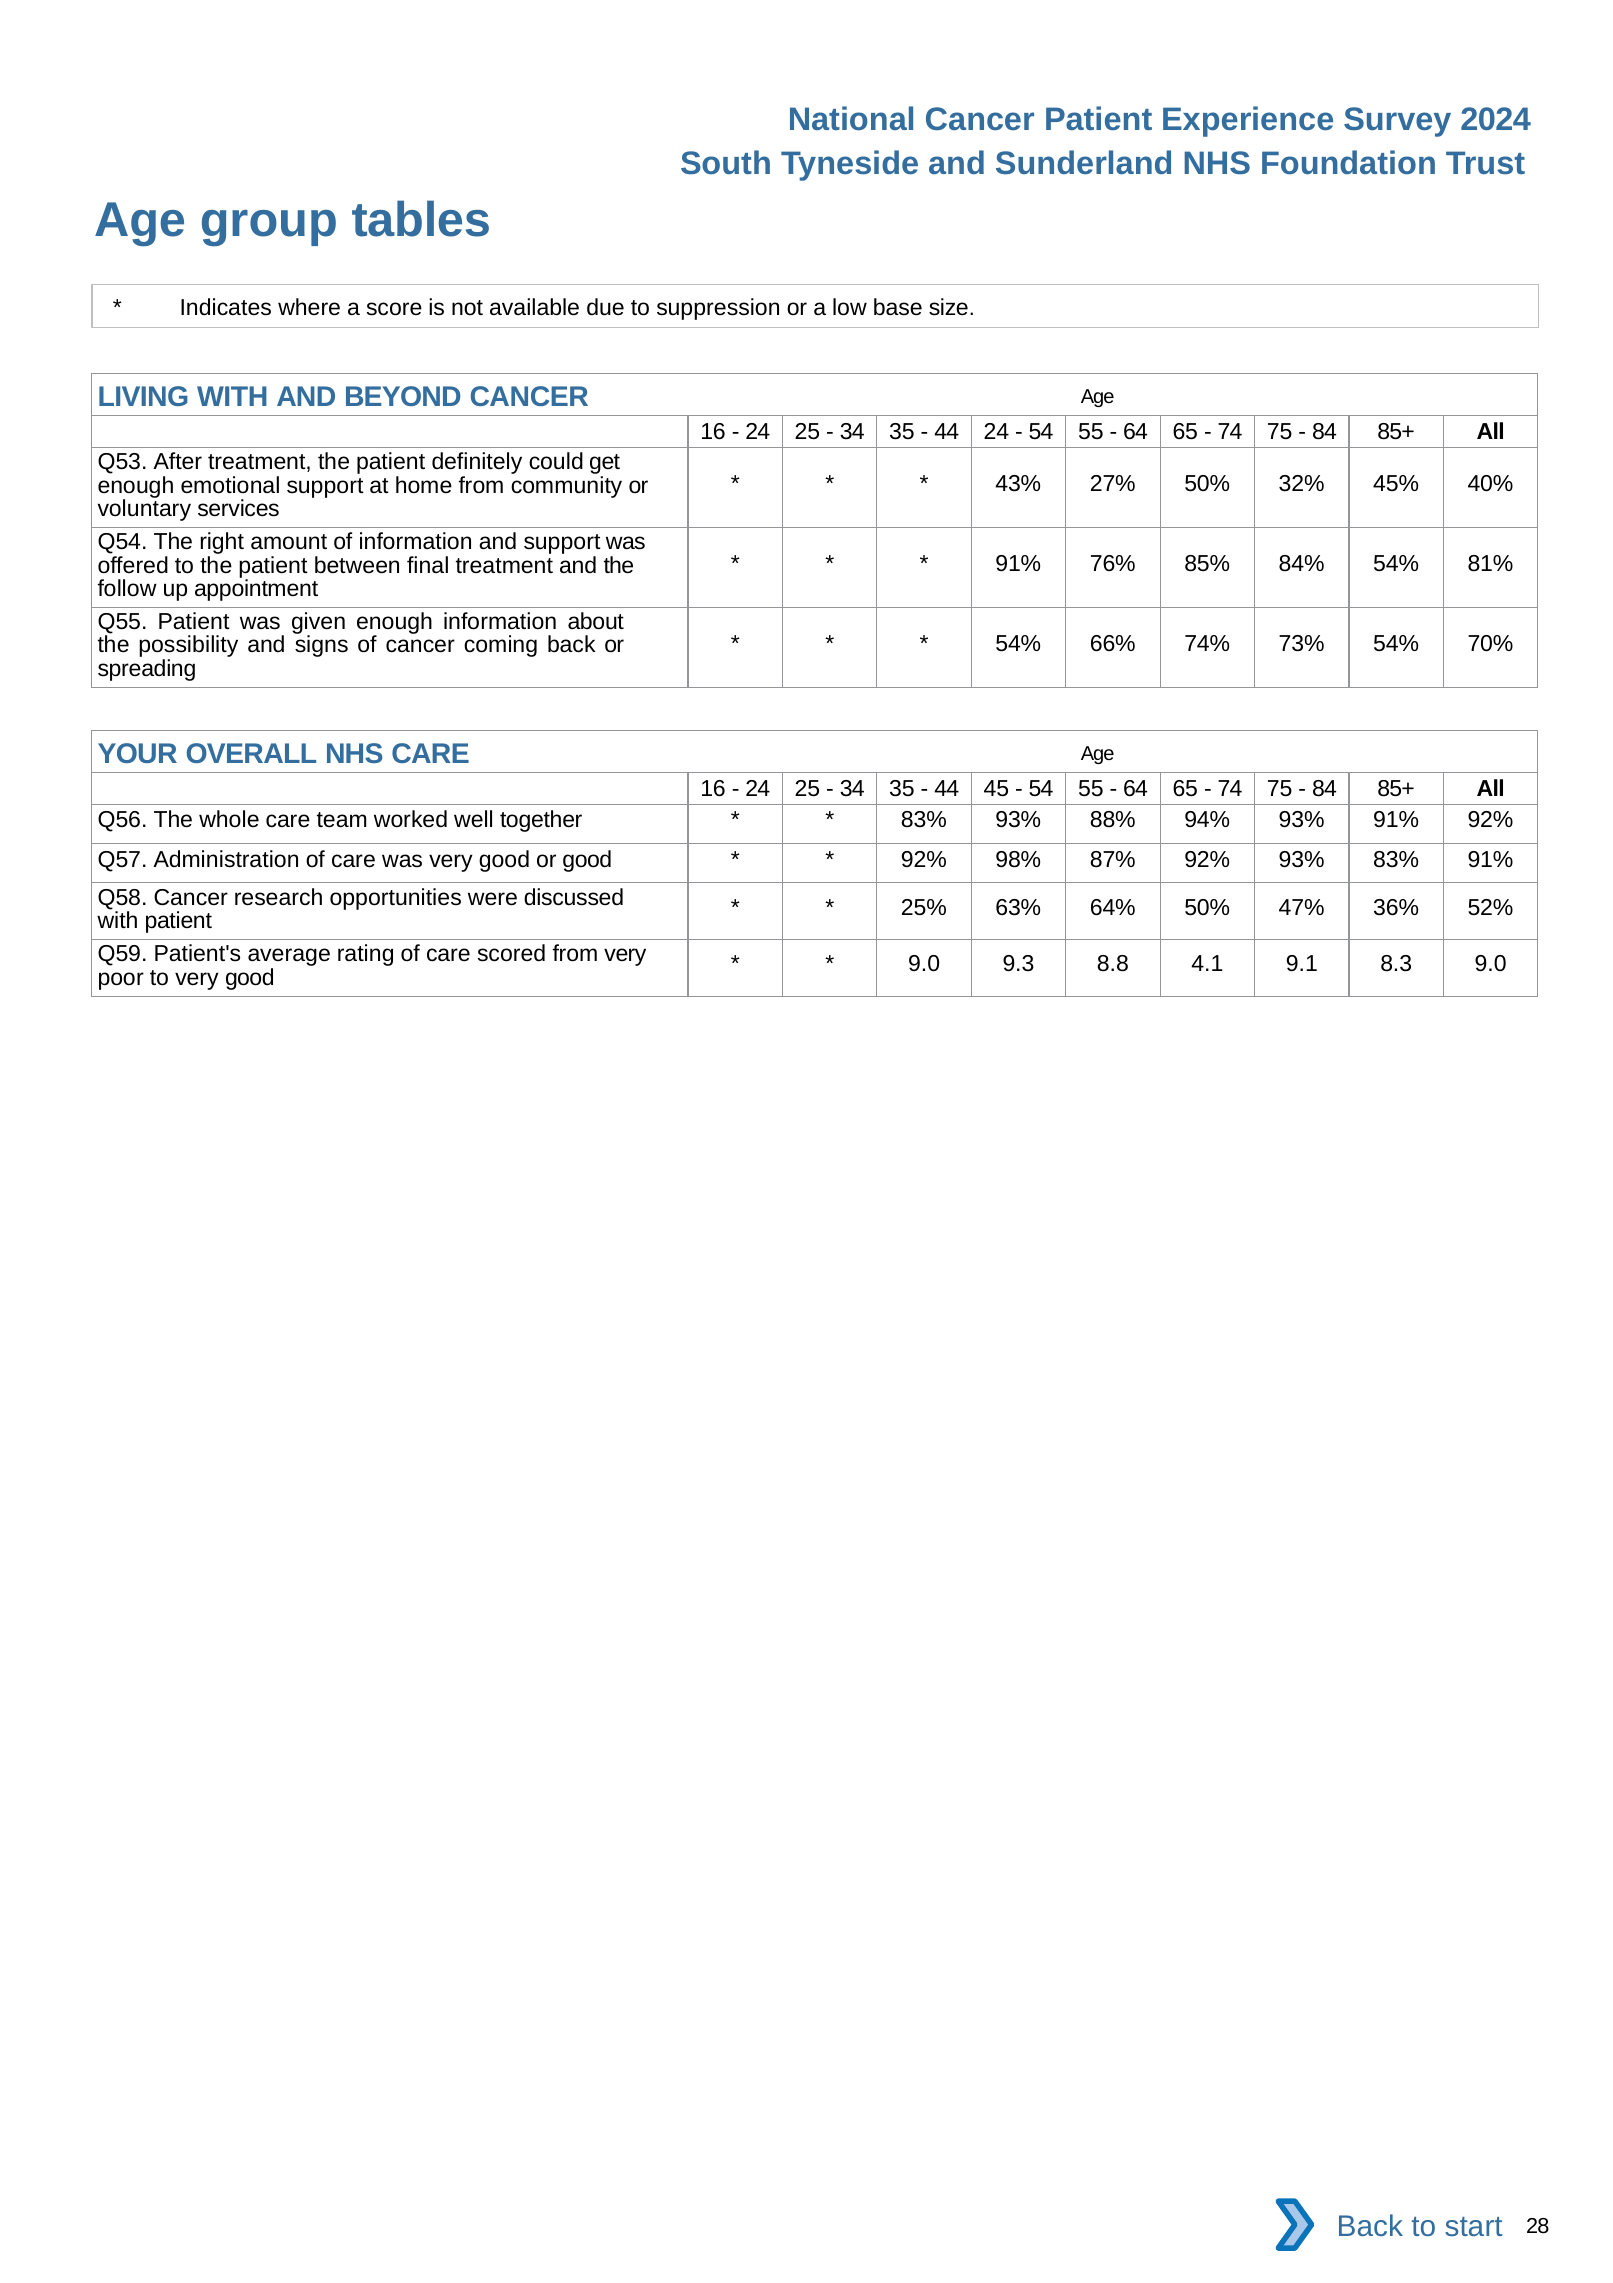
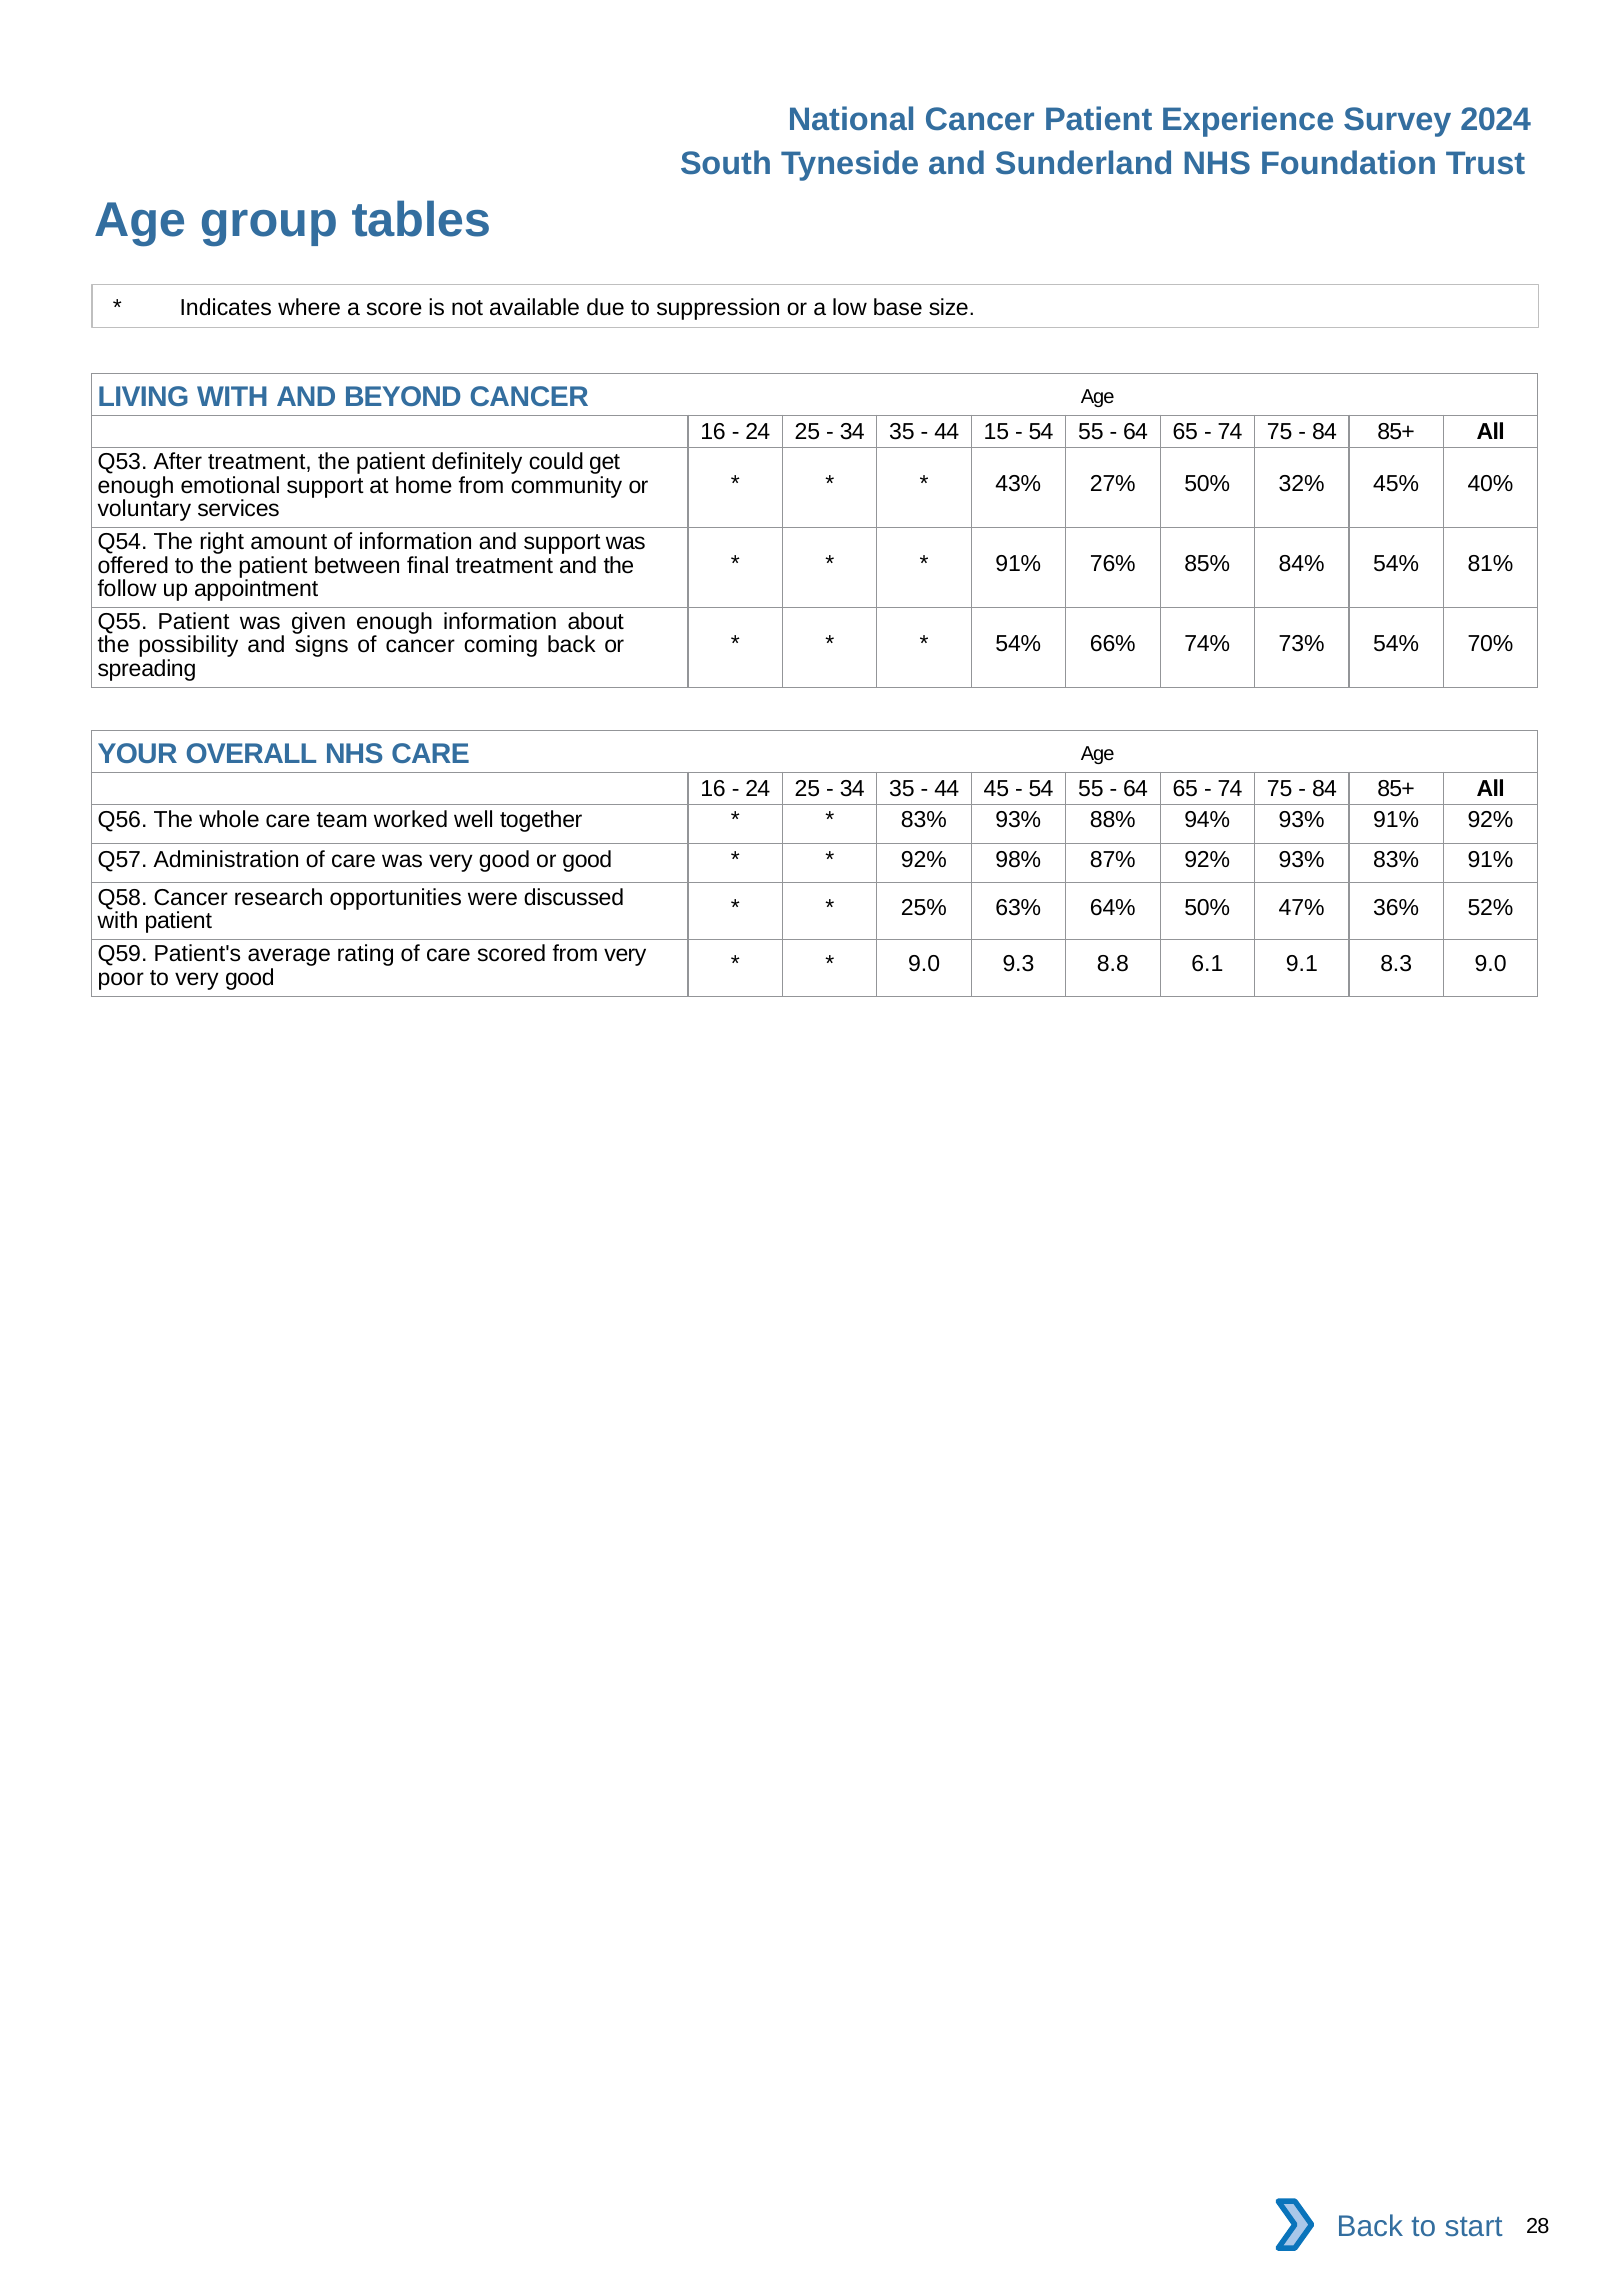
44 24: 24 -> 15
4.1: 4.1 -> 6.1
